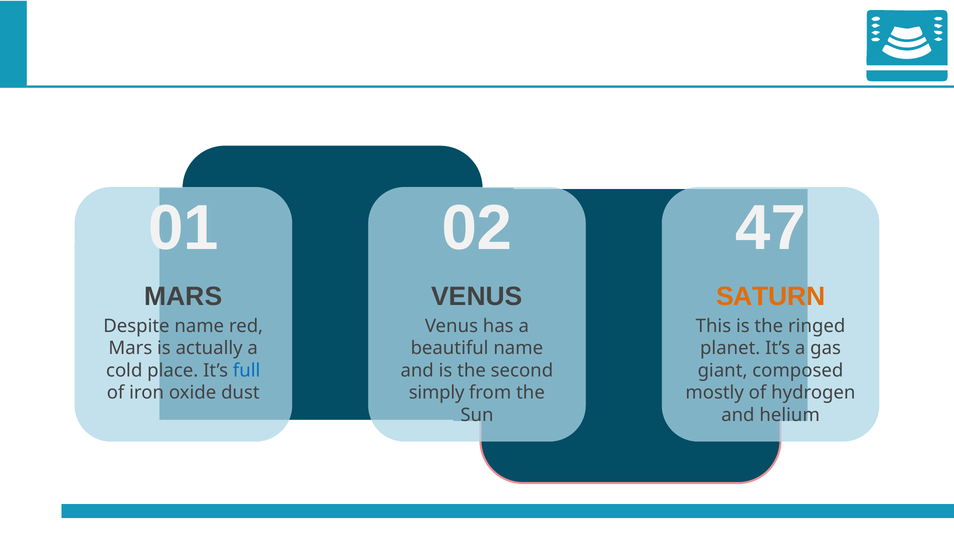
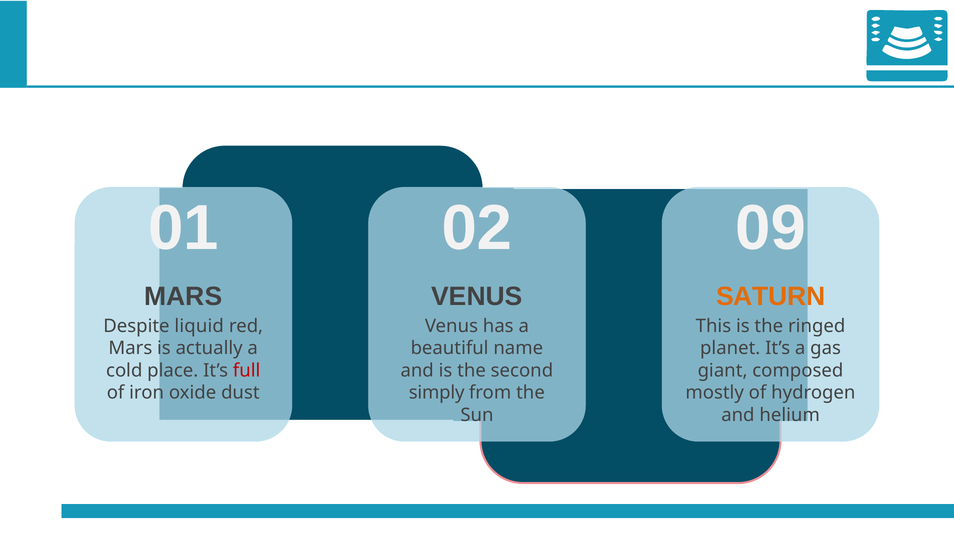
47: 47 -> 09
Despite name: name -> liquid
full colour: blue -> red
